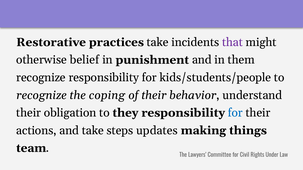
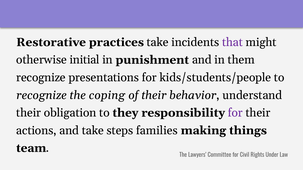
belief: belief -> initial
recognize responsibility: responsibility -> presentations
for at (235, 113) colour: blue -> purple
updates: updates -> families
